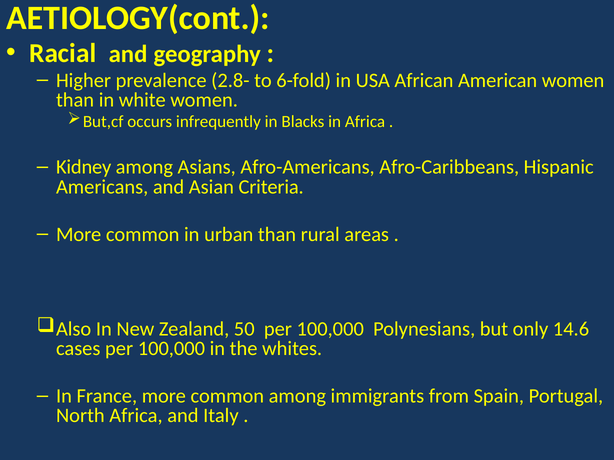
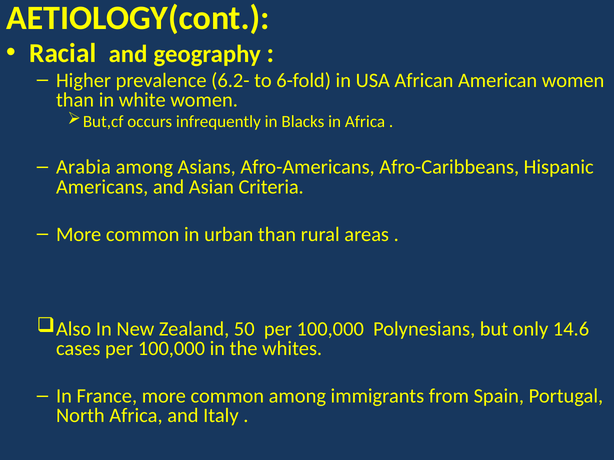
2.8-: 2.8- -> 6.2-
Kidney: Kidney -> Arabia
